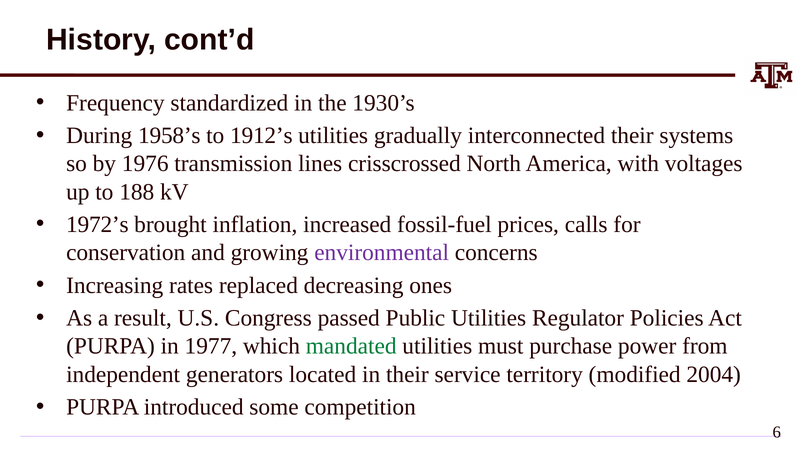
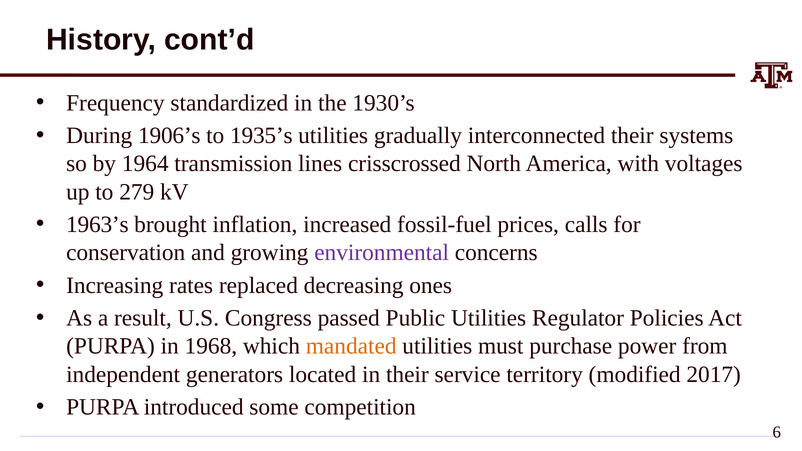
1958’s: 1958’s -> 1906’s
1912’s: 1912’s -> 1935’s
1976: 1976 -> 1964
188: 188 -> 279
1972’s: 1972’s -> 1963’s
1977: 1977 -> 1968
mandated colour: green -> orange
2004: 2004 -> 2017
